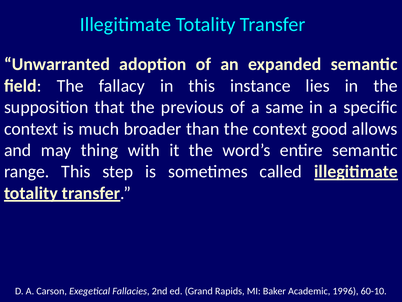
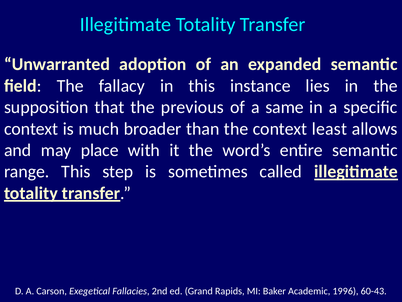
good: good -> least
thing: thing -> place
60-10: 60-10 -> 60-43
